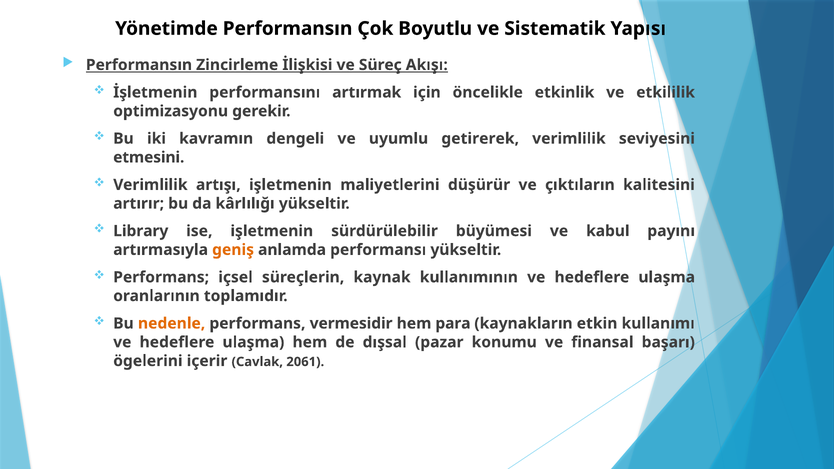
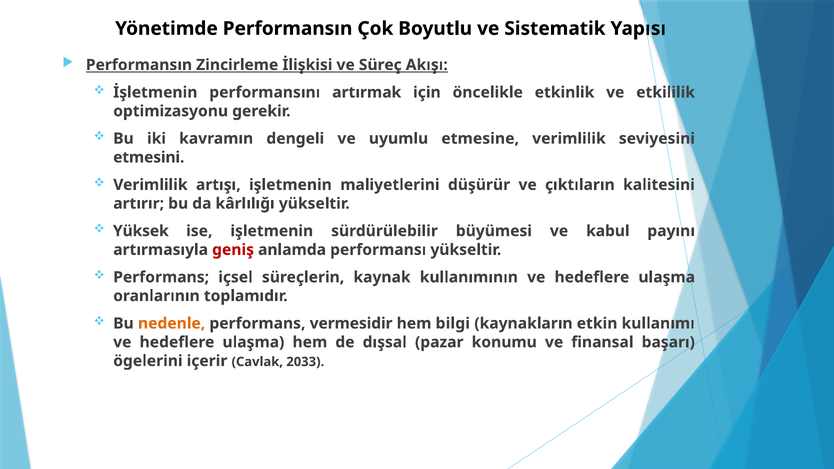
getirerek: getirerek -> etmesine
Library: Library -> Yüksek
geniş colour: orange -> red
para: para -> bilgi
2061: 2061 -> 2033
